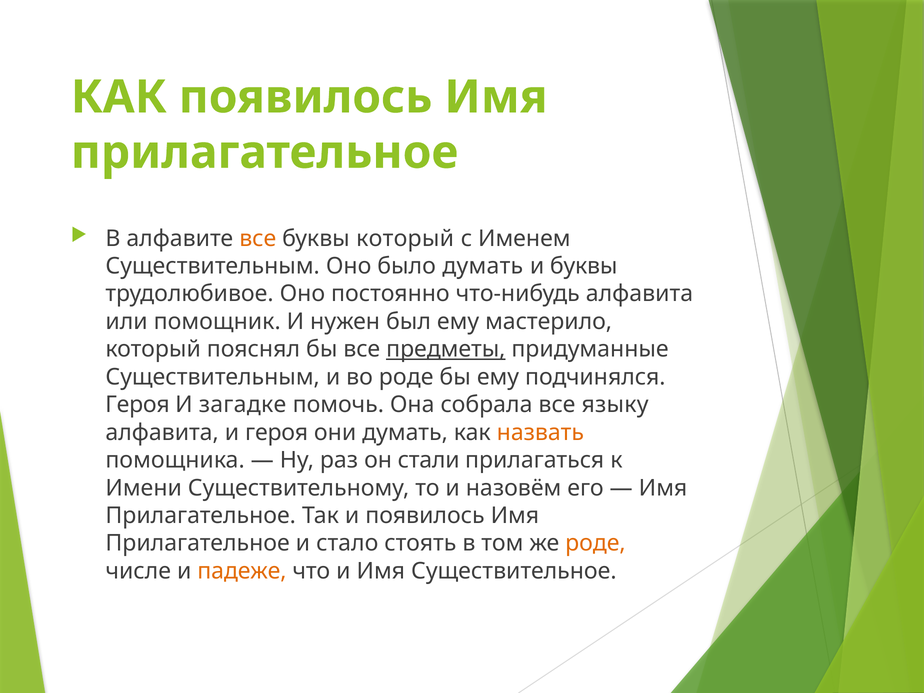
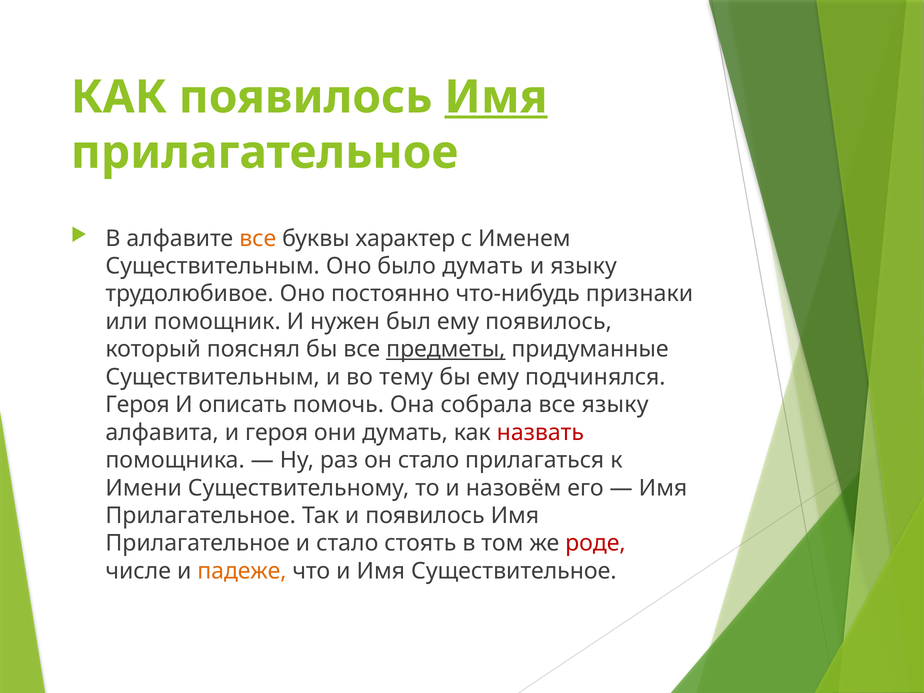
Имя at (496, 97) underline: none -> present
буквы который: который -> характер
и буквы: буквы -> языку
что-нибудь алфавита: алфавита -> признаки
ему мастерило: мастерило -> появилось
во роде: роде -> тему
загадке: загадке -> описать
назвать colour: orange -> red
он стали: стали -> стало
роде at (595, 543) colour: orange -> red
